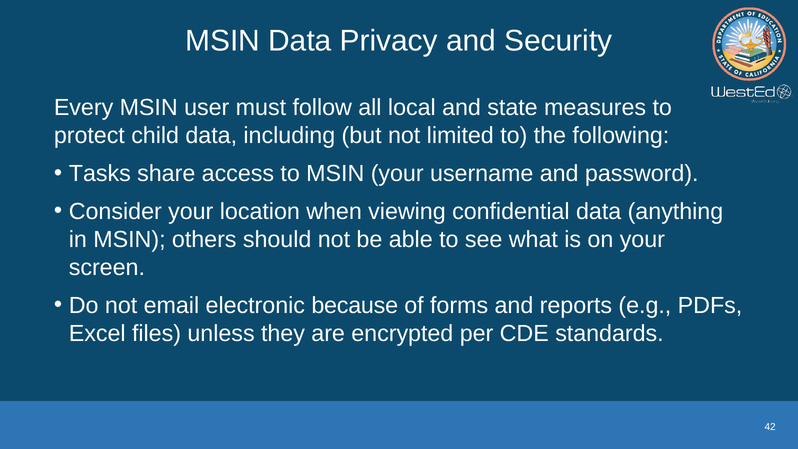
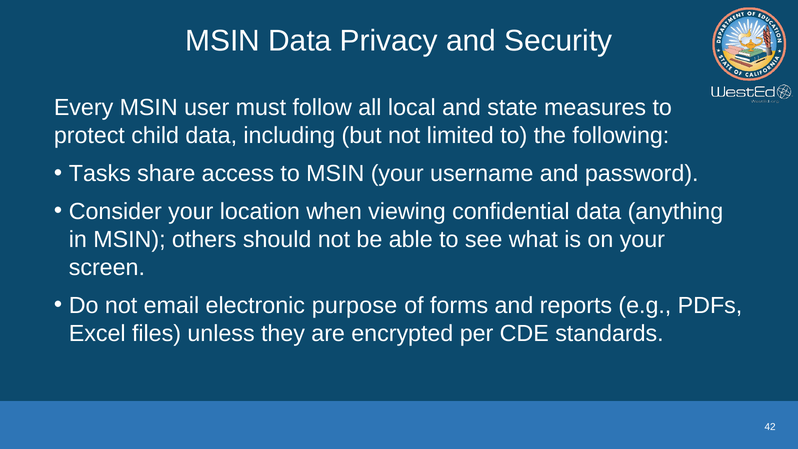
because: because -> purpose
